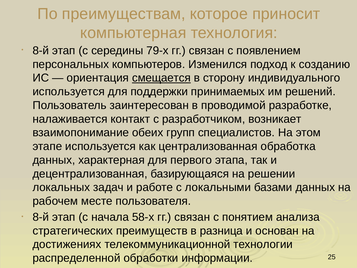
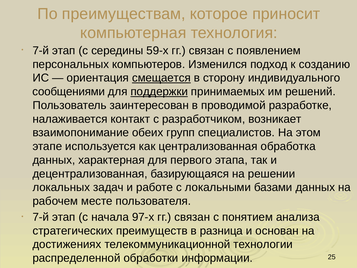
8-й at (41, 51): 8-й -> 7-й
79-х: 79-х -> 59-х
используется at (69, 92): используется -> сообщениями
поддержки underline: none -> present
8-й at (41, 217): 8-й -> 7-й
58-х: 58-х -> 97-х
